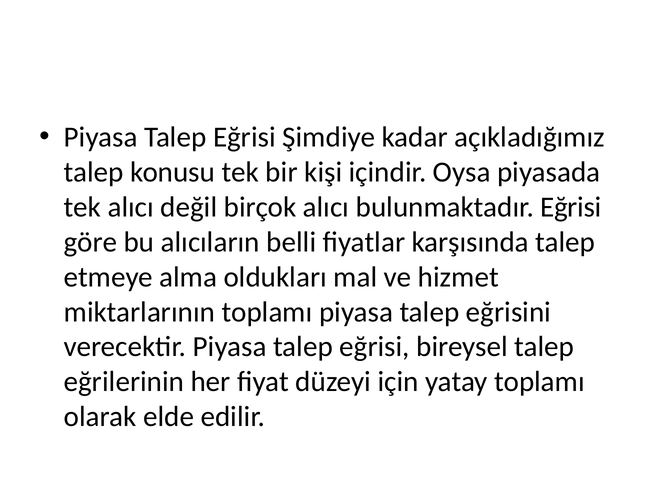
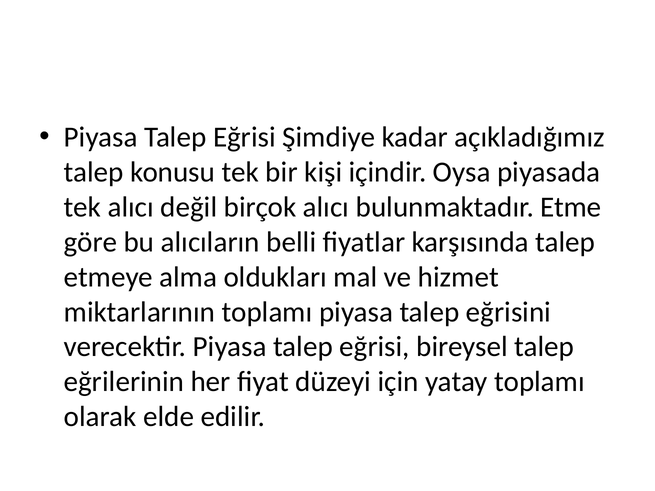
bulunmaktadır Eğrisi: Eğrisi -> Etme
